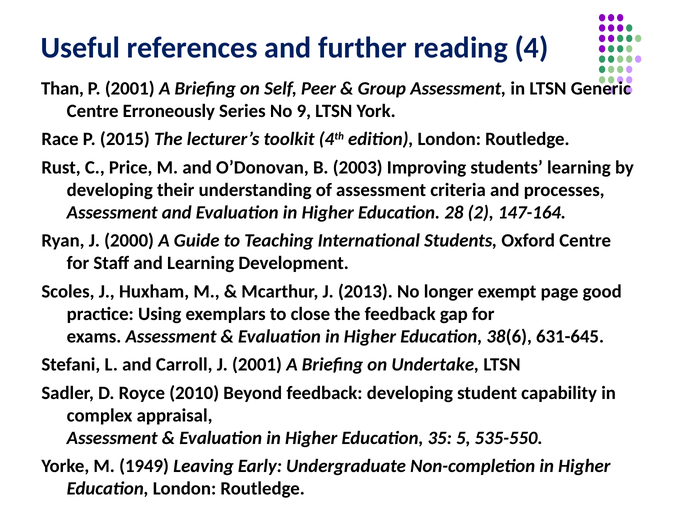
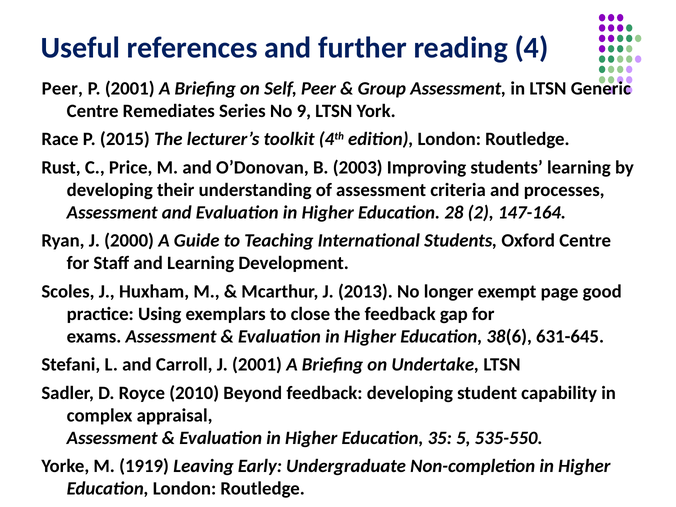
Than at (62, 88): Than -> Peer
Erroneously: Erroneously -> Remediates
1949: 1949 -> 1919
